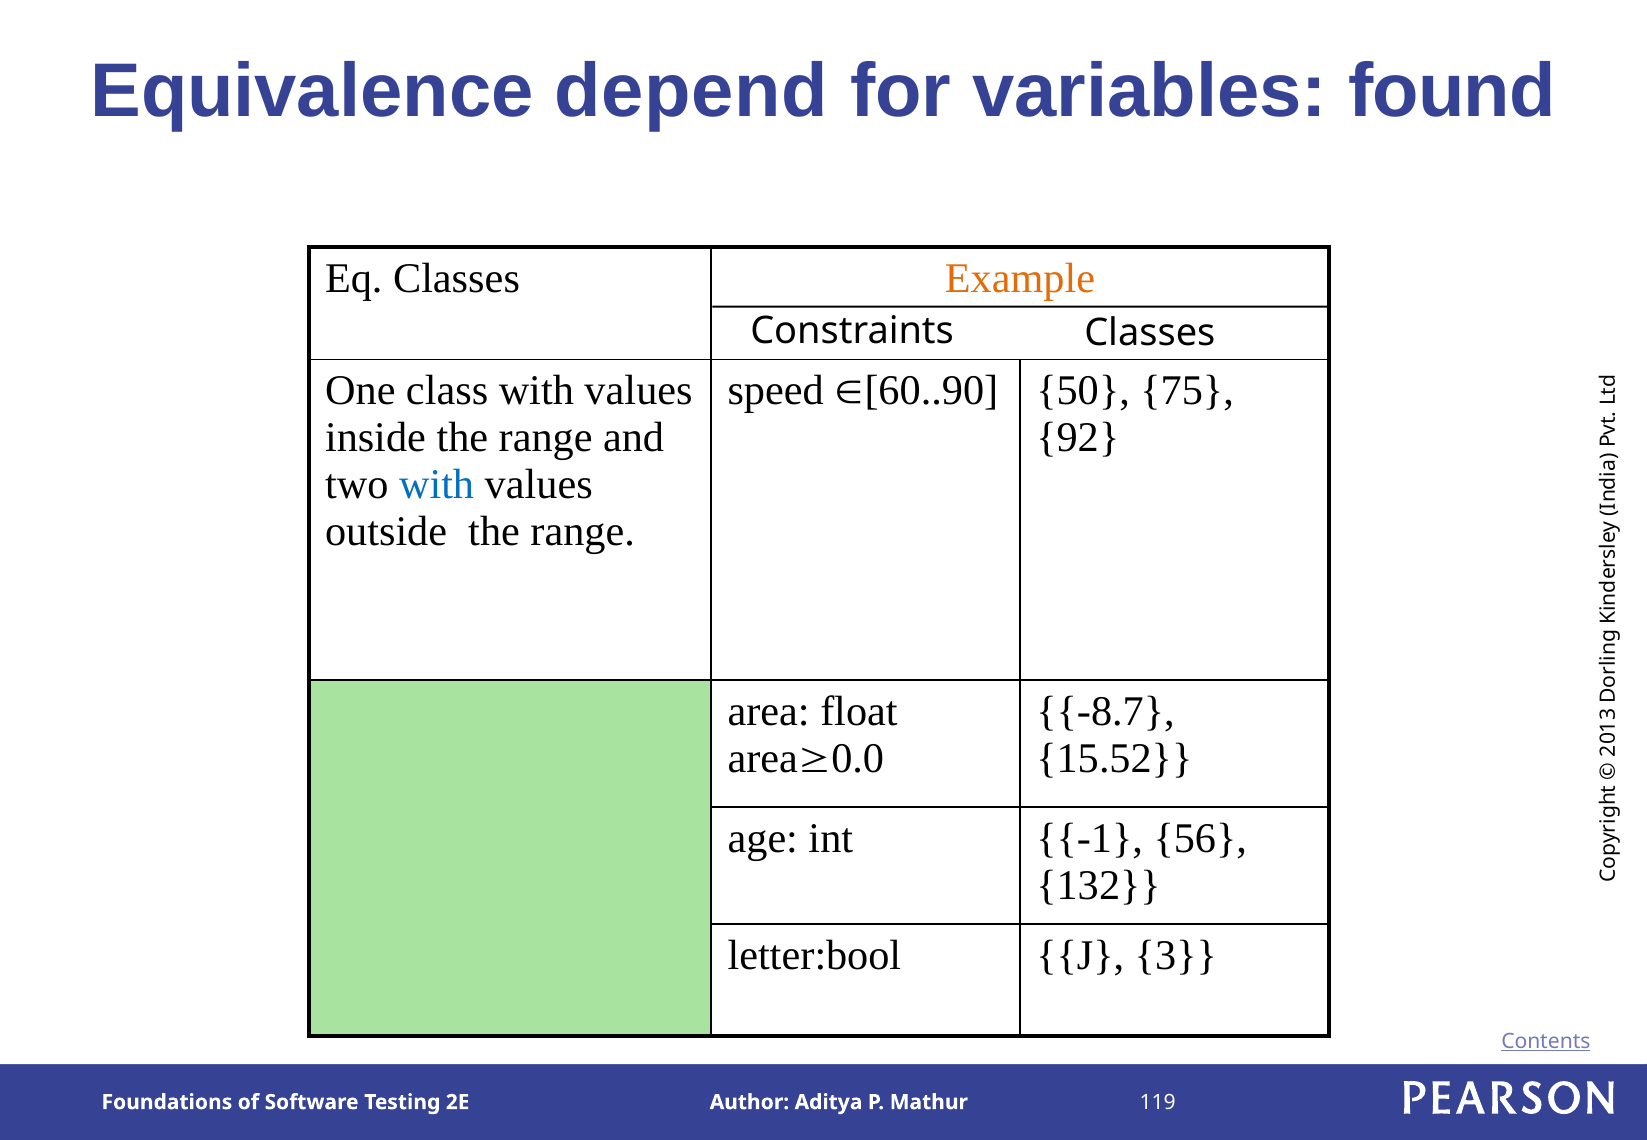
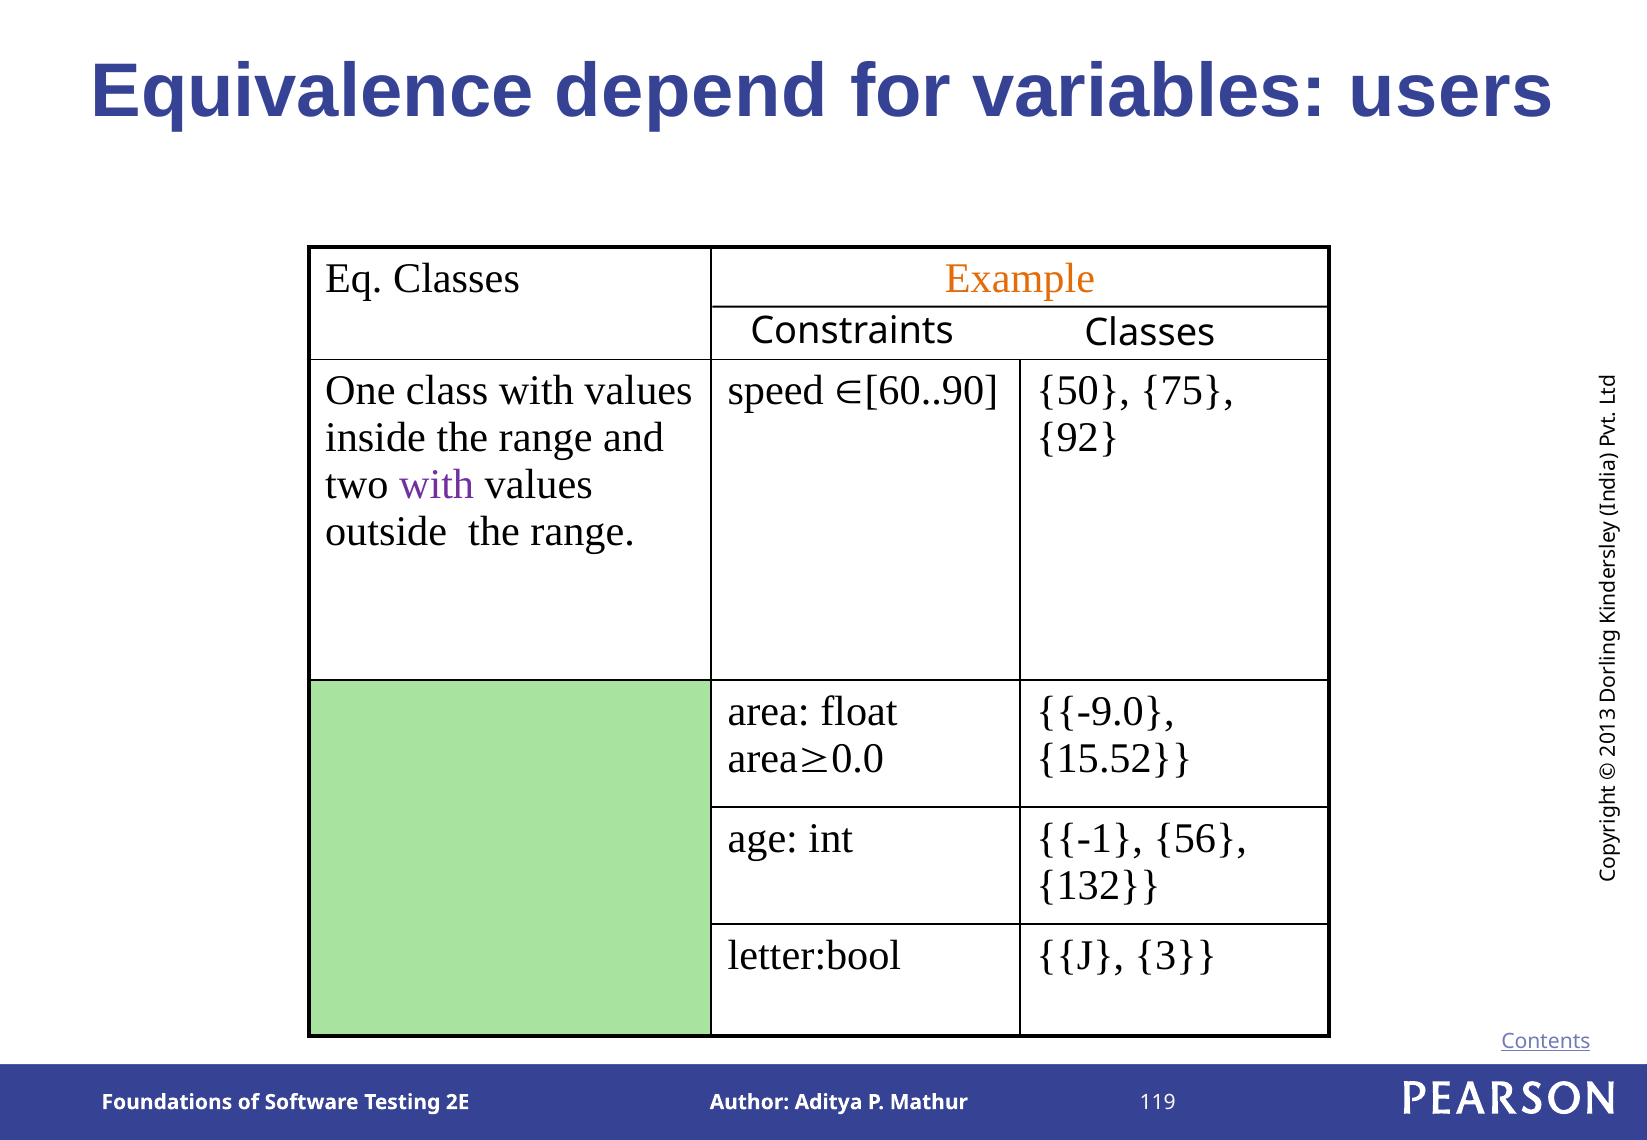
found: found -> users
with at (437, 485) colour: blue -> purple
-8.7: -8.7 -> -9.0
